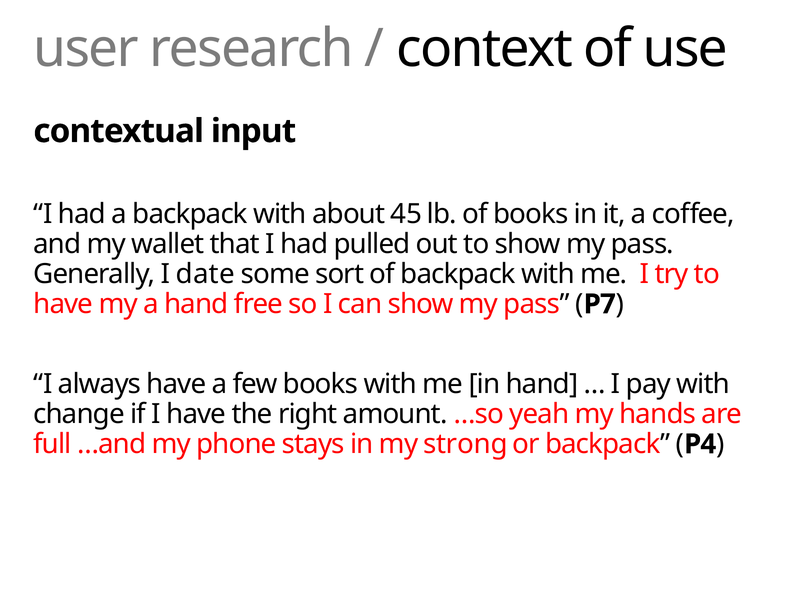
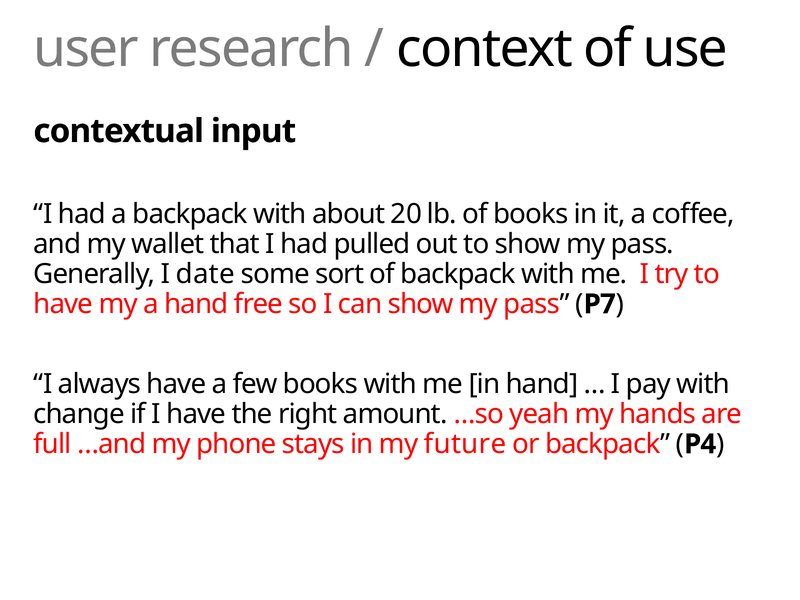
45: 45 -> 20
strong: strong -> future
